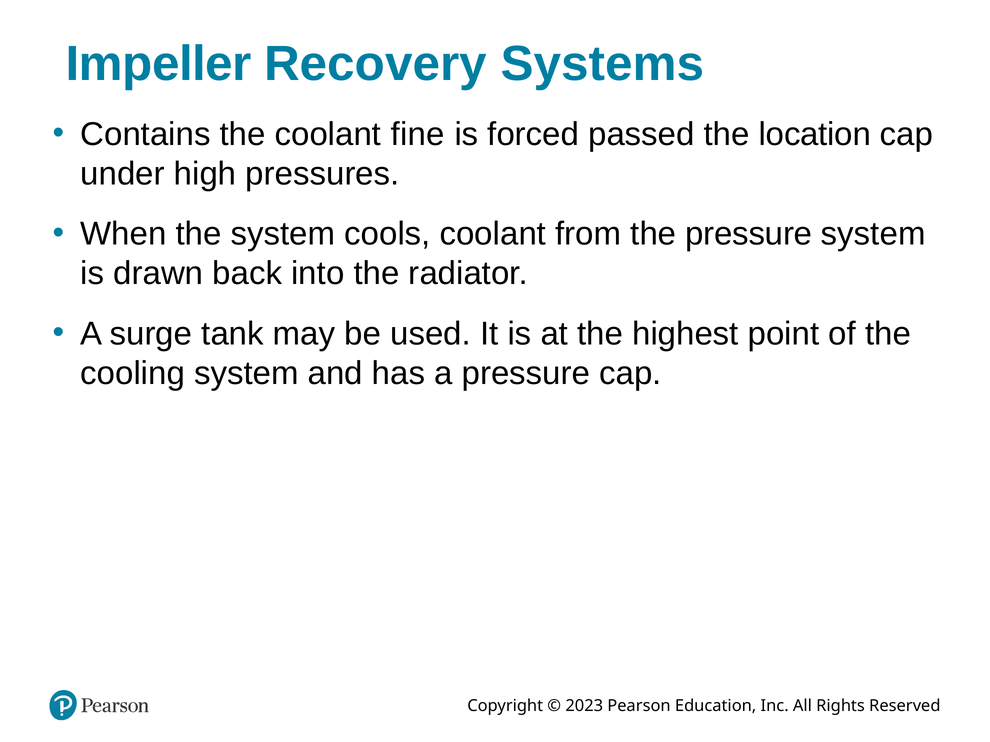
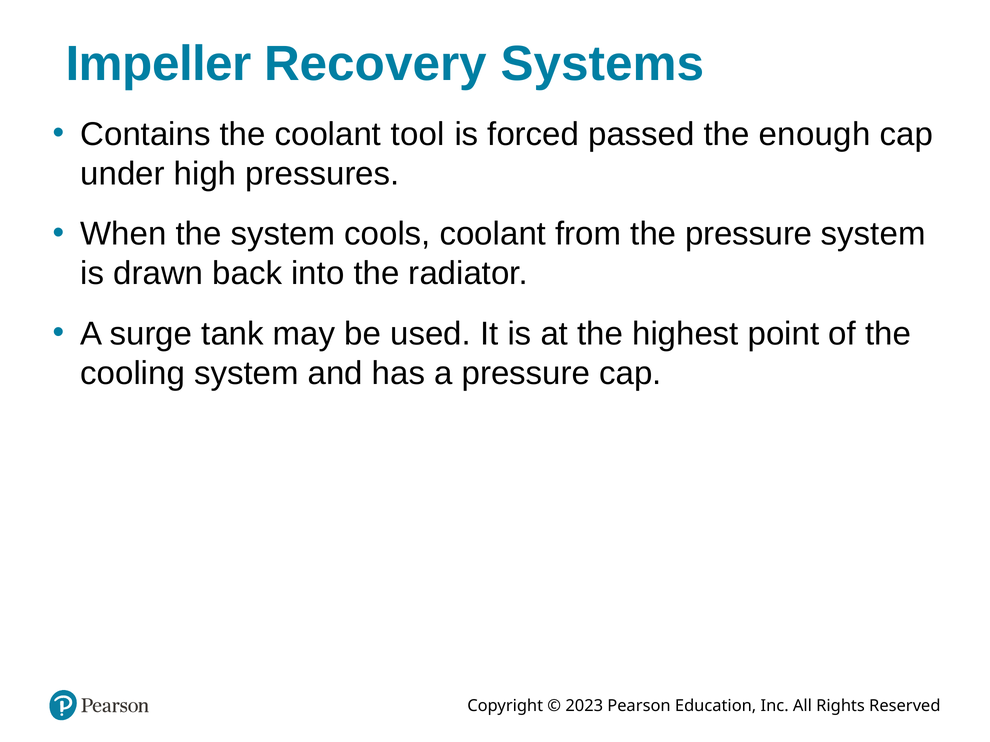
fine: fine -> tool
location: location -> enough
